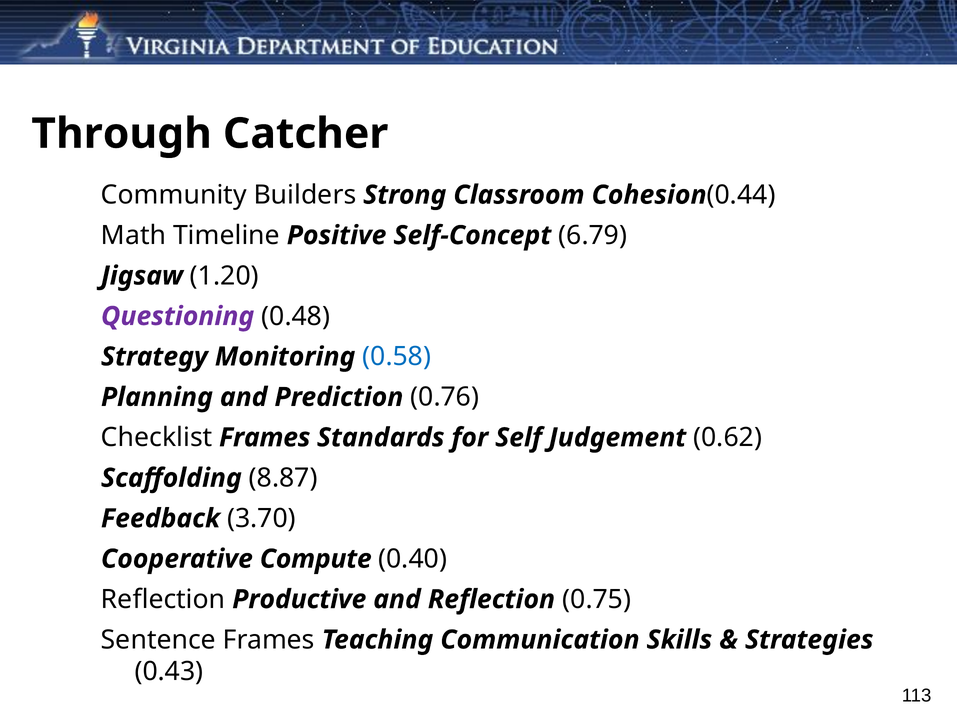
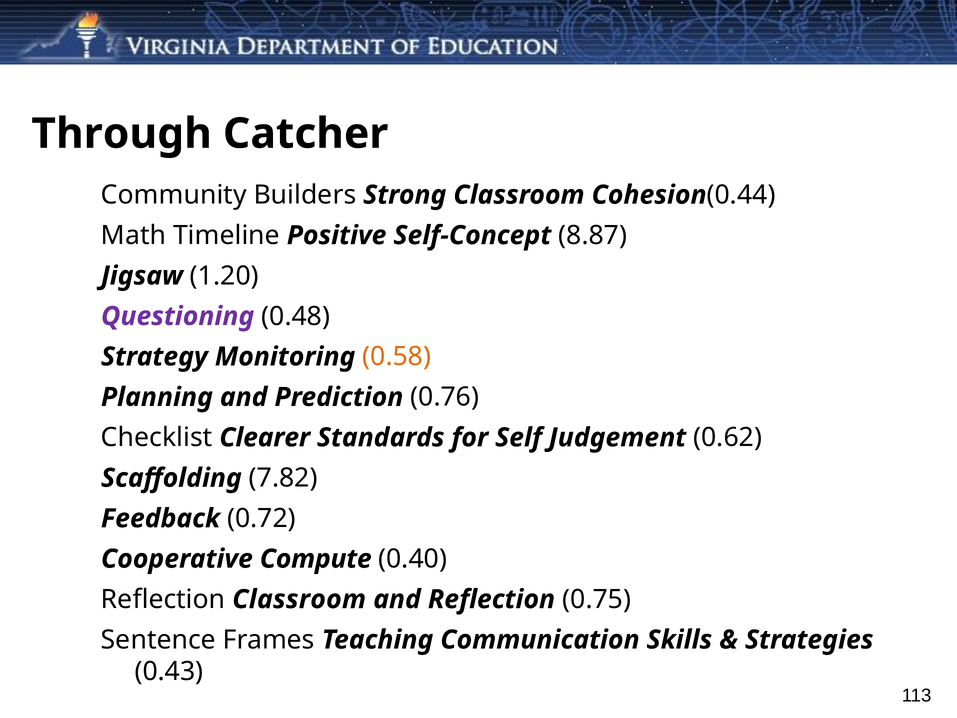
6.79: 6.79 -> 8.87
0.58 colour: blue -> orange
Checklist Frames: Frames -> Clearer
8.87: 8.87 -> 7.82
3.70: 3.70 -> 0.72
Reflection Productive: Productive -> Classroom
